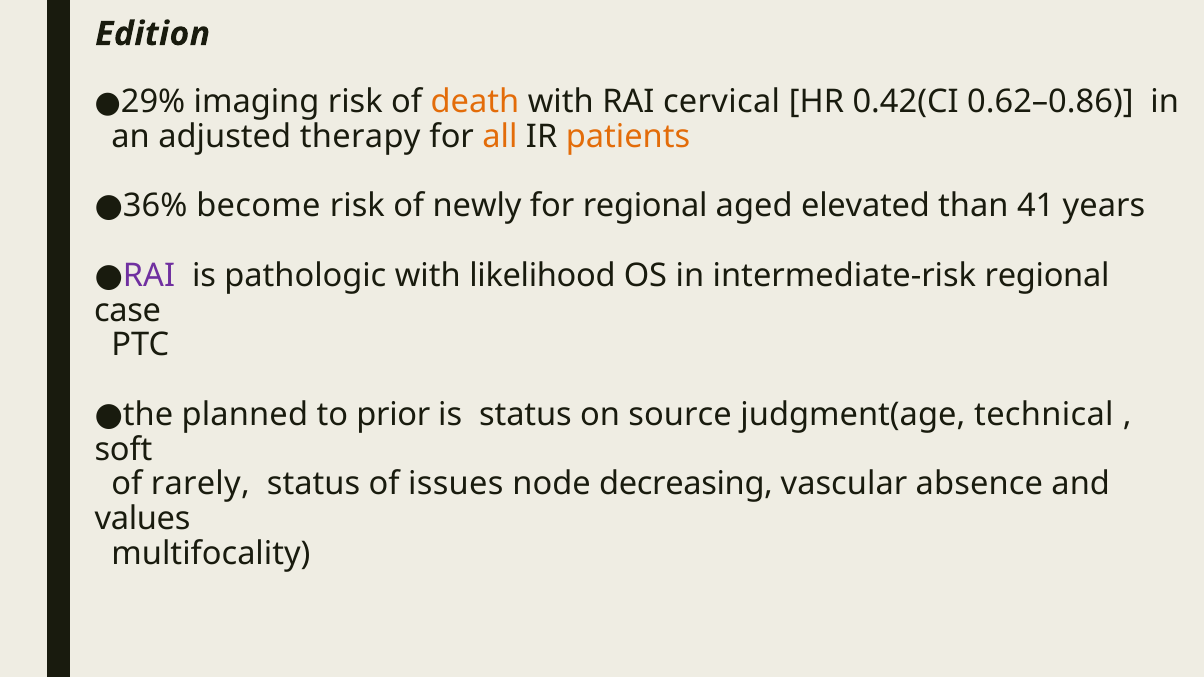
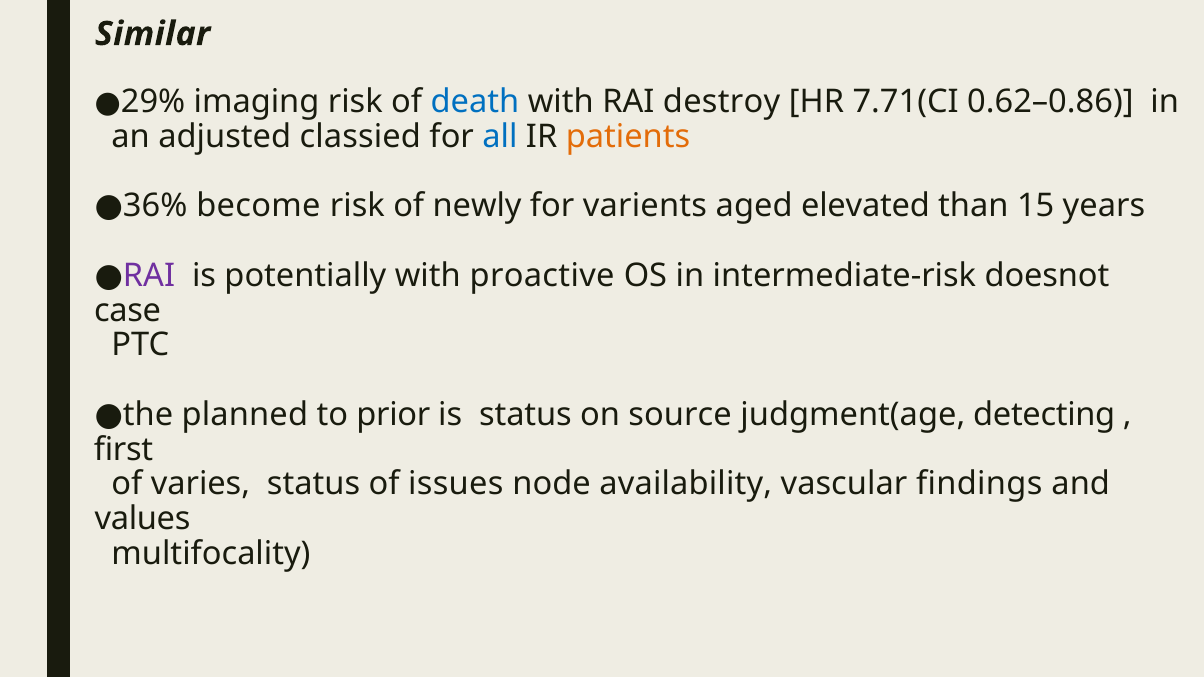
Edition: Edition -> Similar
death colour: orange -> blue
cervical: cervical -> destroy
0.42(CI: 0.42(CI -> 7.71(CI
therapy: therapy -> classied
all colour: orange -> blue
for regional: regional -> varients
41: 41 -> 15
pathologic: pathologic -> potentially
likelihood: likelihood -> proactive
intermediate-risk regional: regional -> doesnot
technical: technical -> detecting
soft: soft -> first
rarely: rarely -> varies
decreasing: decreasing -> availability
absence: absence -> findings
